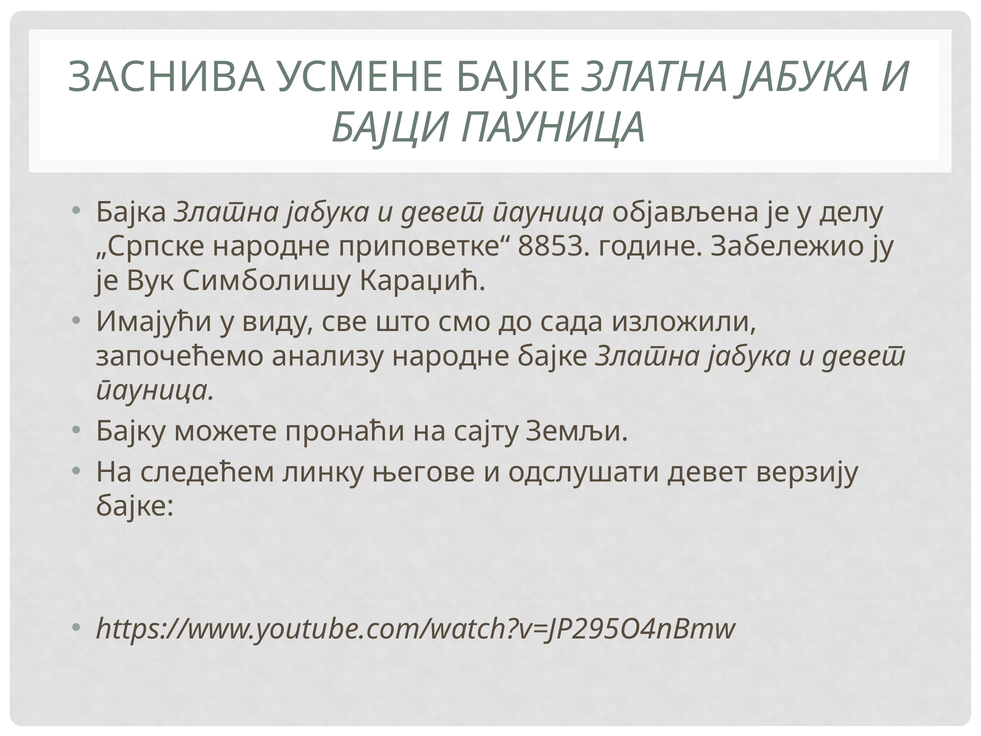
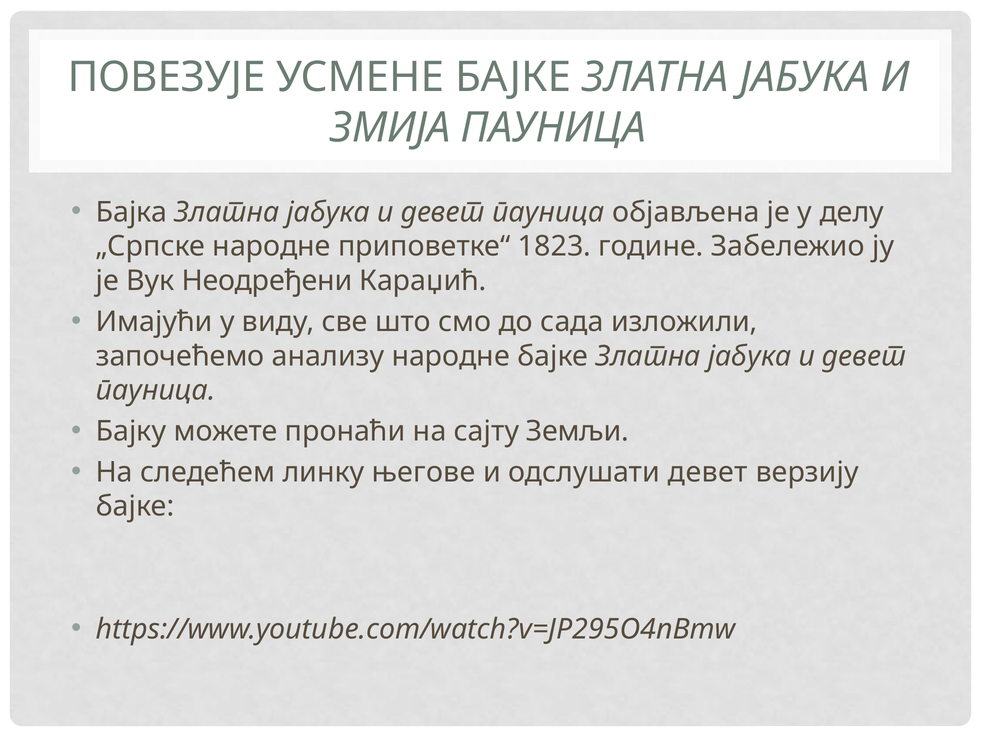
ЗАСНИВА: ЗАСНИВА -> ПОВЕЗУЈЕ
БАЈЦИ: БАЈЦИ -> ЗМИЈА
8853: 8853 -> 1823
Симболишу: Симболишу -> Неодређени
